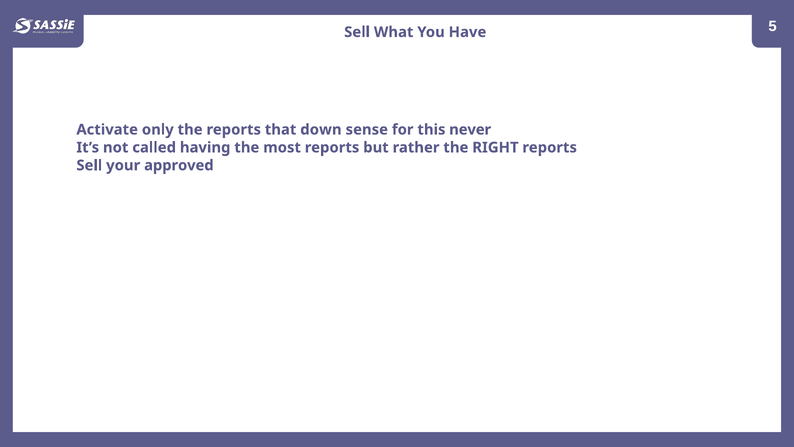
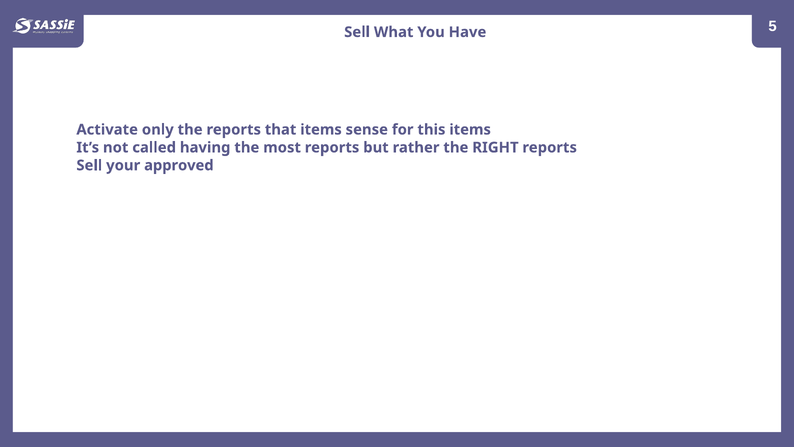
that down: down -> items
this never: never -> items
